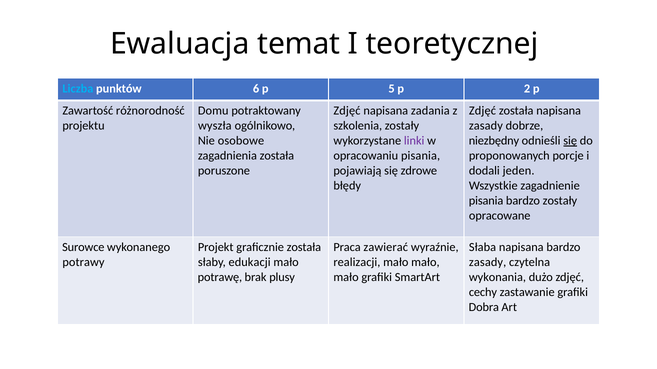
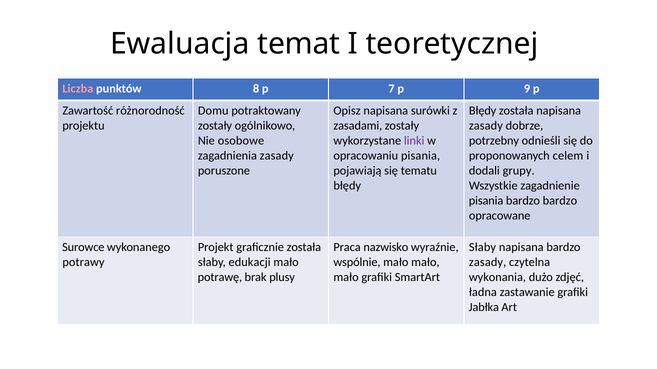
Liczba colour: light blue -> pink
6: 6 -> 8
5: 5 -> 7
2: 2 -> 9
Zdjęć at (347, 111): Zdjęć -> Opisz
zadania: zadania -> surówki
Zdjęć at (482, 111): Zdjęć -> Błędy
wyszła at (215, 126): wyszła -> zostały
szkolenia: szkolenia -> zasadami
niezbędny: niezbędny -> potrzebny
się at (570, 141) underline: present -> none
zagadnienia została: została -> zasady
porcje: porcje -> celem
zdrowe: zdrowe -> tematu
jeden: jeden -> grupy
bardzo zostały: zostały -> bardzo
zawierać: zawierać -> nazwisko
Słaba at (483, 247): Słaba -> Słaby
realizacji: realizacji -> wspólnie
cechy: cechy -> ładna
Dobra: Dobra -> Jabłka
